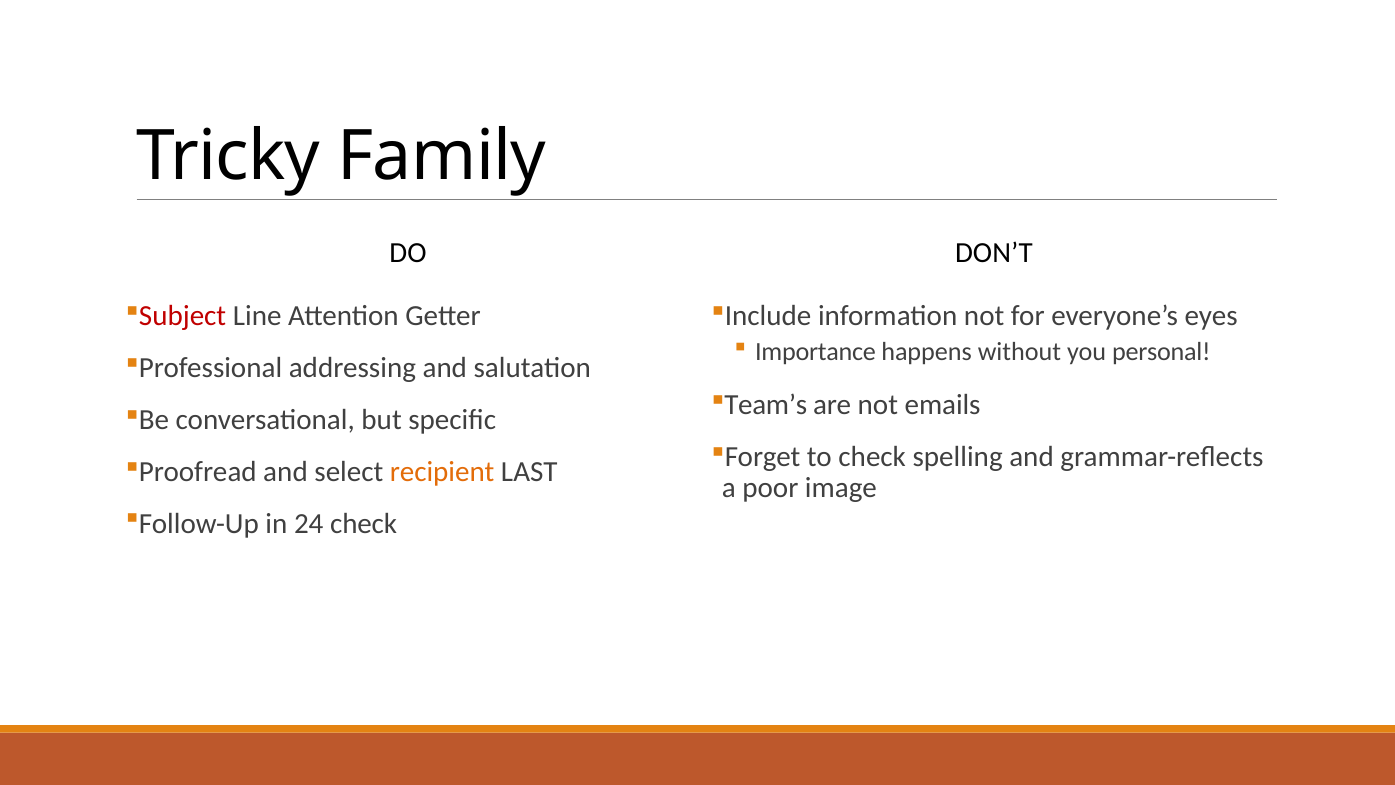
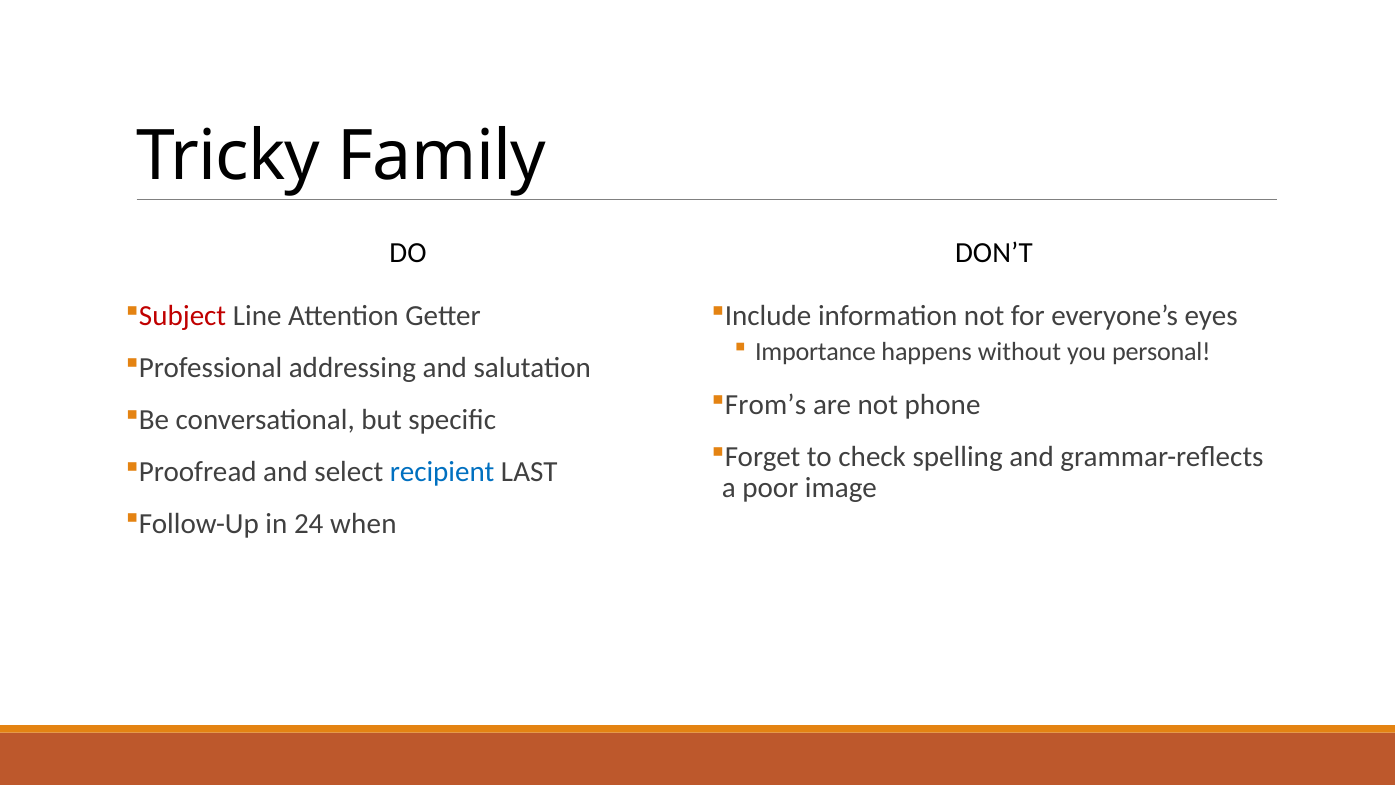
Team’s: Team’s -> From’s
emails: emails -> phone
recipient colour: orange -> blue
24 check: check -> when
